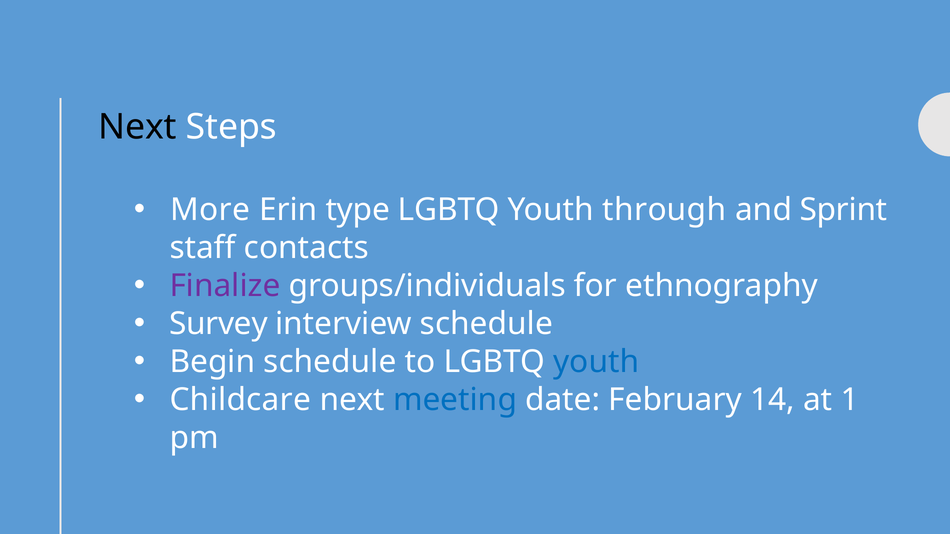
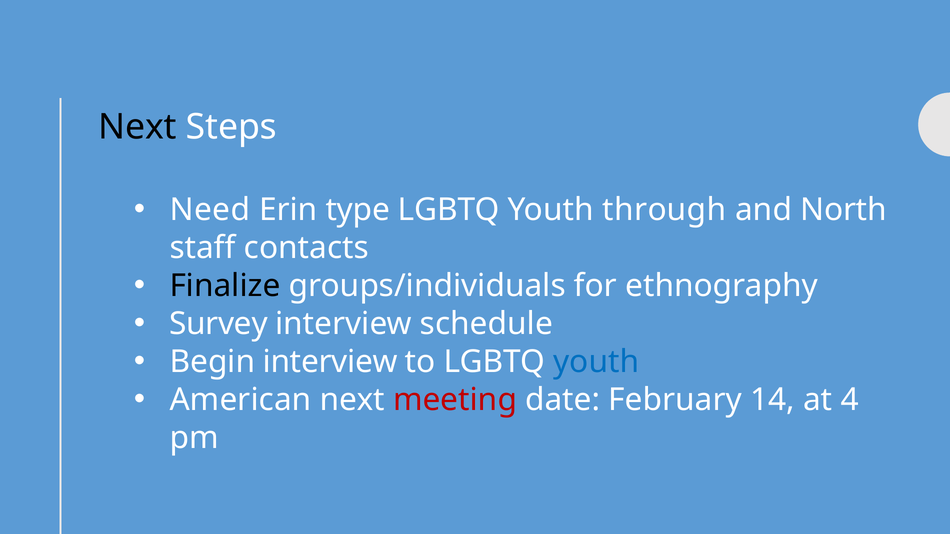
More: More -> Need
Sprint: Sprint -> North
Finalize colour: purple -> black
Begin schedule: schedule -> interview
Childcare: Childcare -> American
meeting colour: blue -> red
1: 1 -> 4
